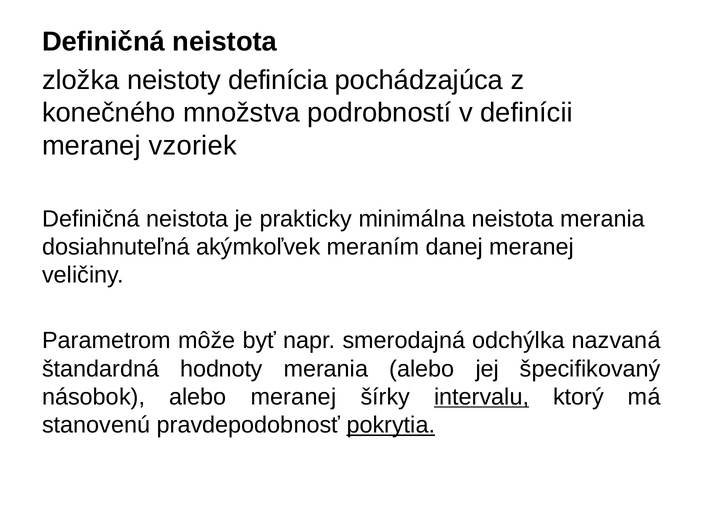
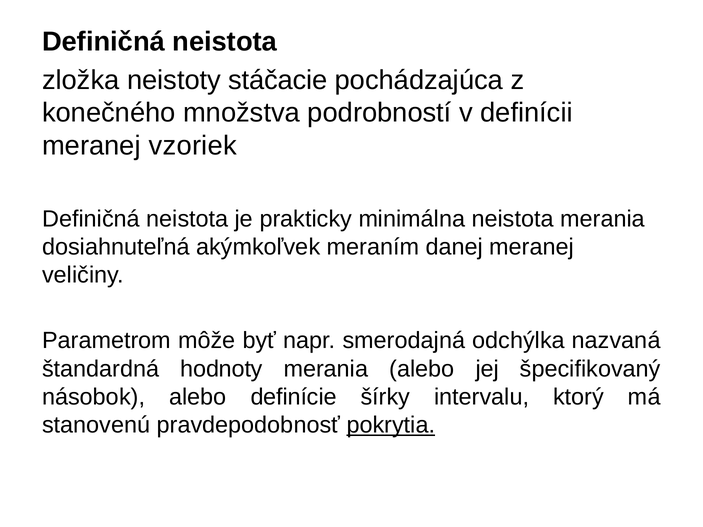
definícia: definícia -> stáčacie
alebo meranej: meranej -> definície
intervalu underline: present -> none
